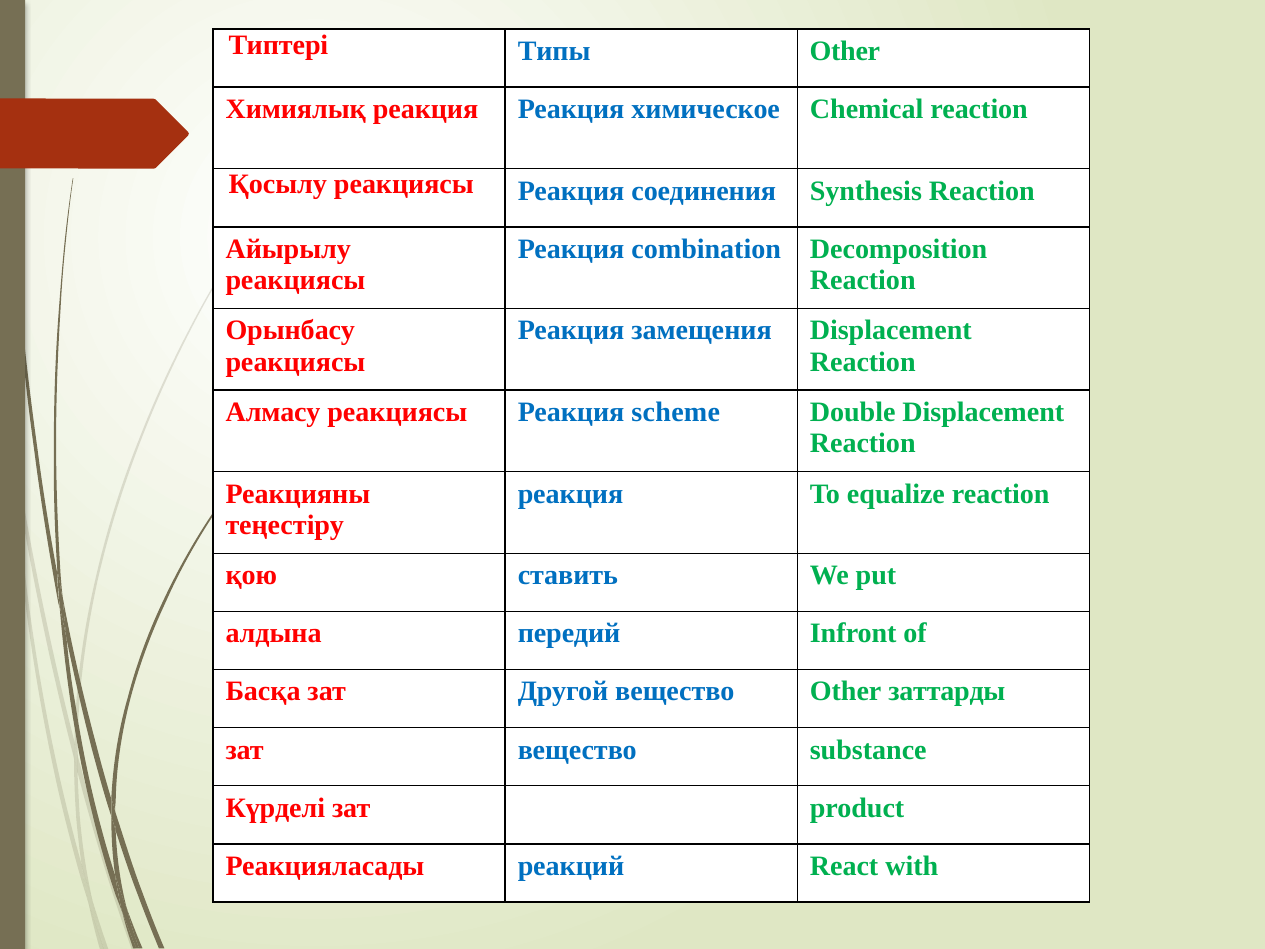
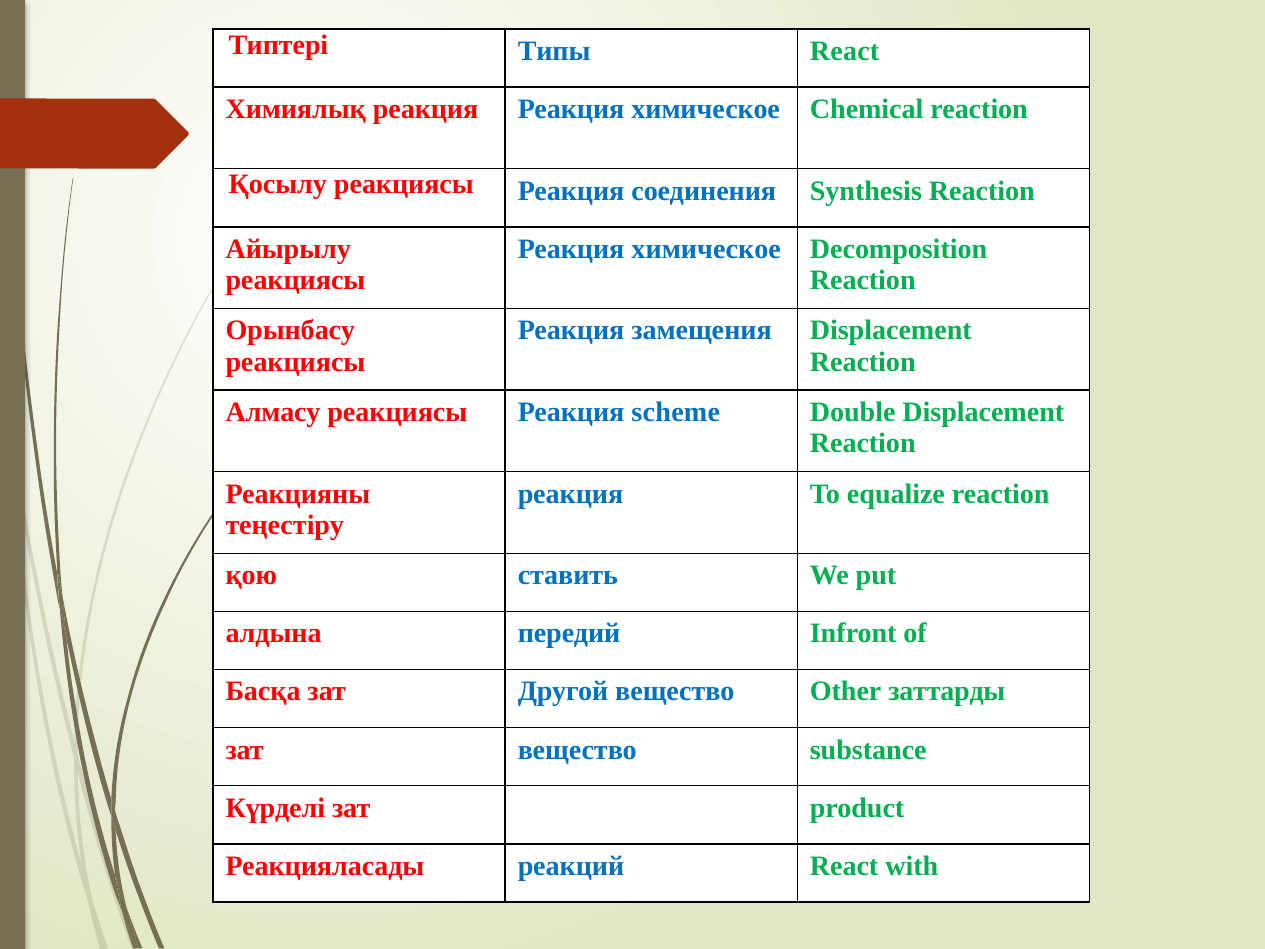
Tипы Other: Other -> React
combination at (706, 249): combination -> химическое
